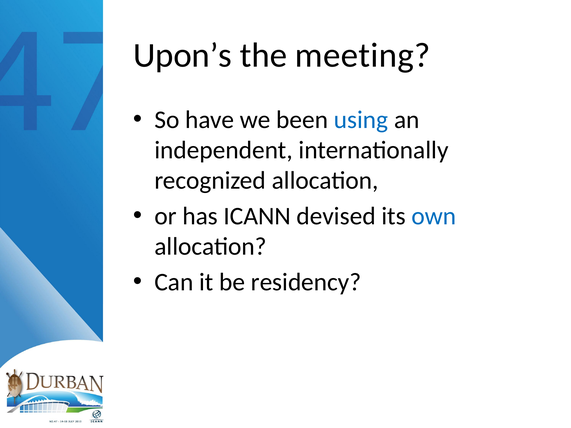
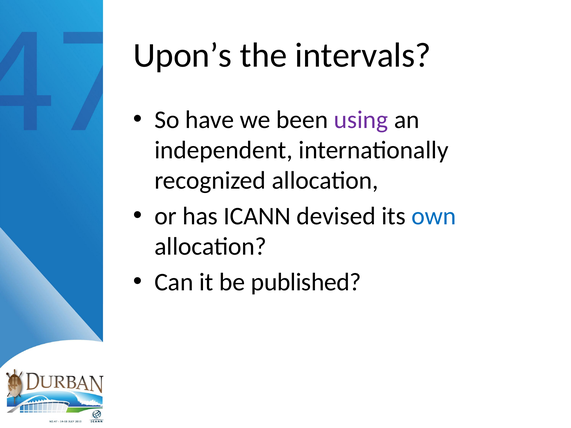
meeting: meeting -> intervals
using colour: blue -> purple
residency: residency -> published
